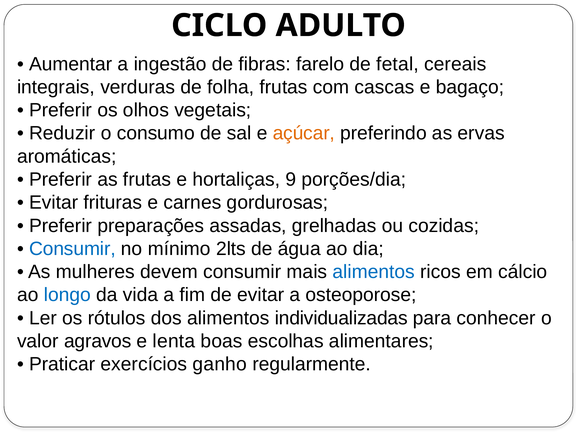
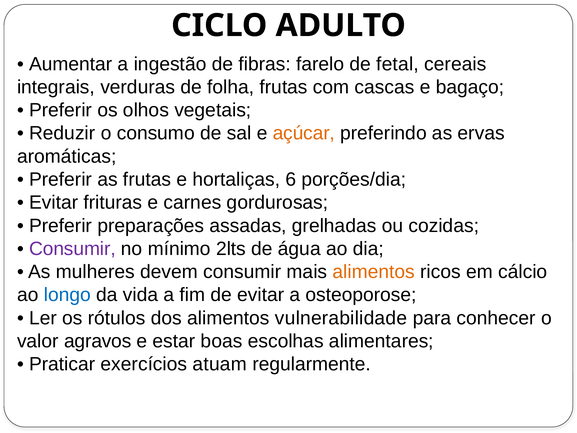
9: 9 -> 6
Consumir at (72, 249) colour: blue -> purple
alimentos at (374, 272) colour: blue -> orange
individualizadas: individualizadas -> vulnerabilidade
lenta: lenta -> estar
ganho: ganho -> atuam
